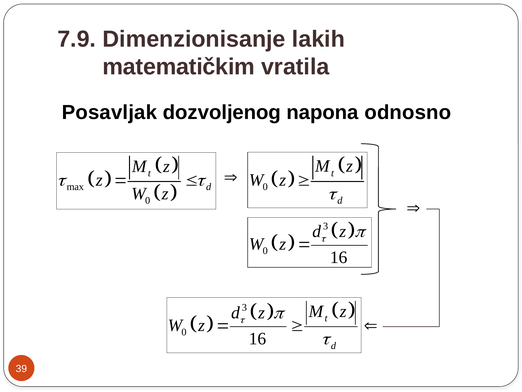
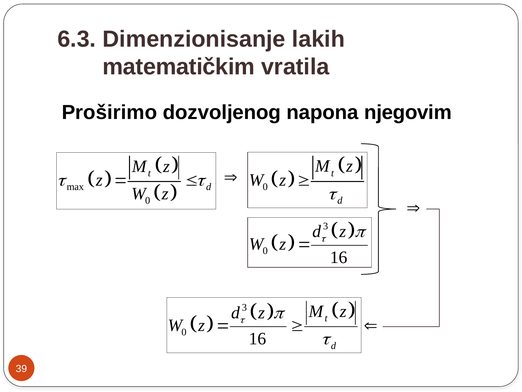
7.9: 7.9 -> 6.3
Posavljak: Posavljak -> Proširimo
odnosno: odnosno -> njegovim
